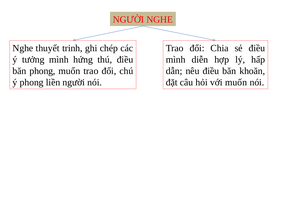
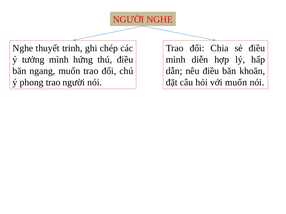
băn phong: phong -> ngang
phong liền: liền -> trao
